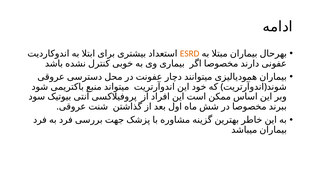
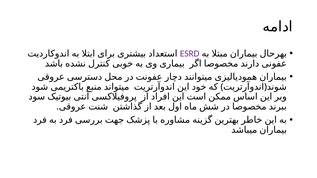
ESRD colour: orange -> purple
